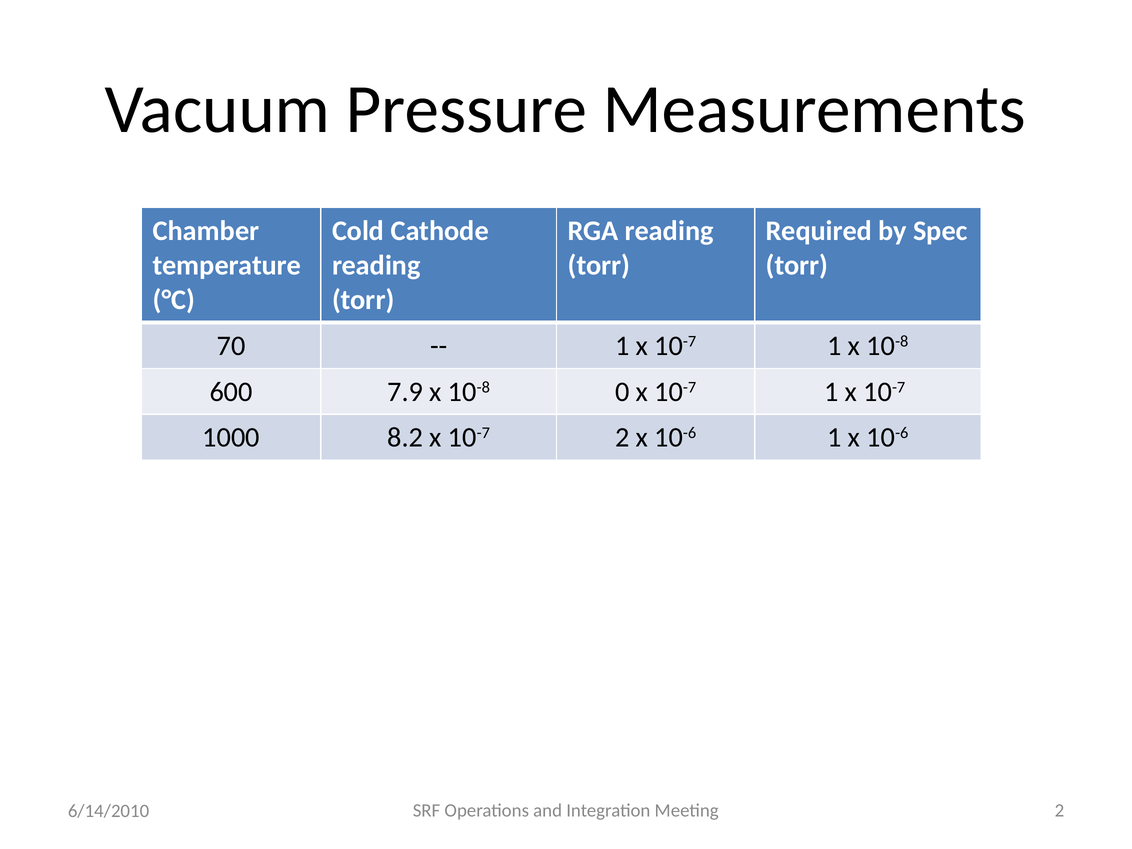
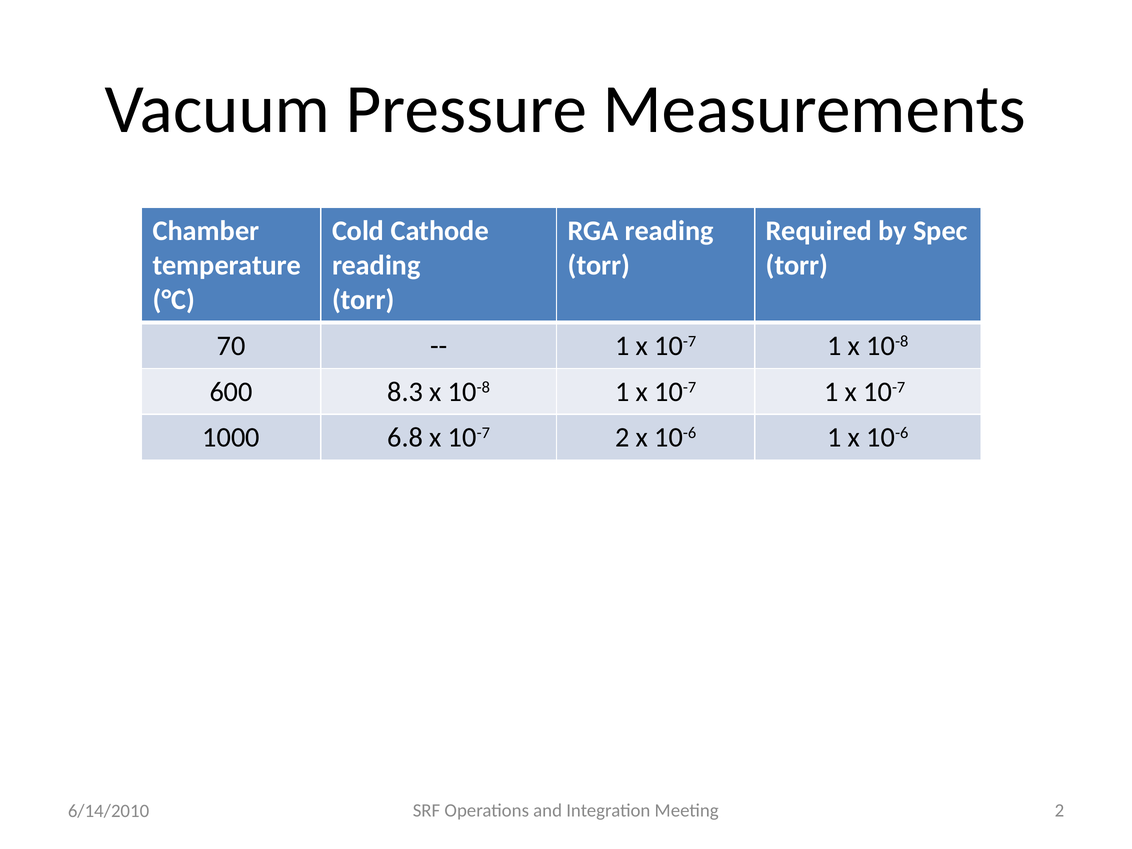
7.9: 7.9 -> 8.3
10-8 0: 0 -> 1
8.2: 8.2 -> 6.8
